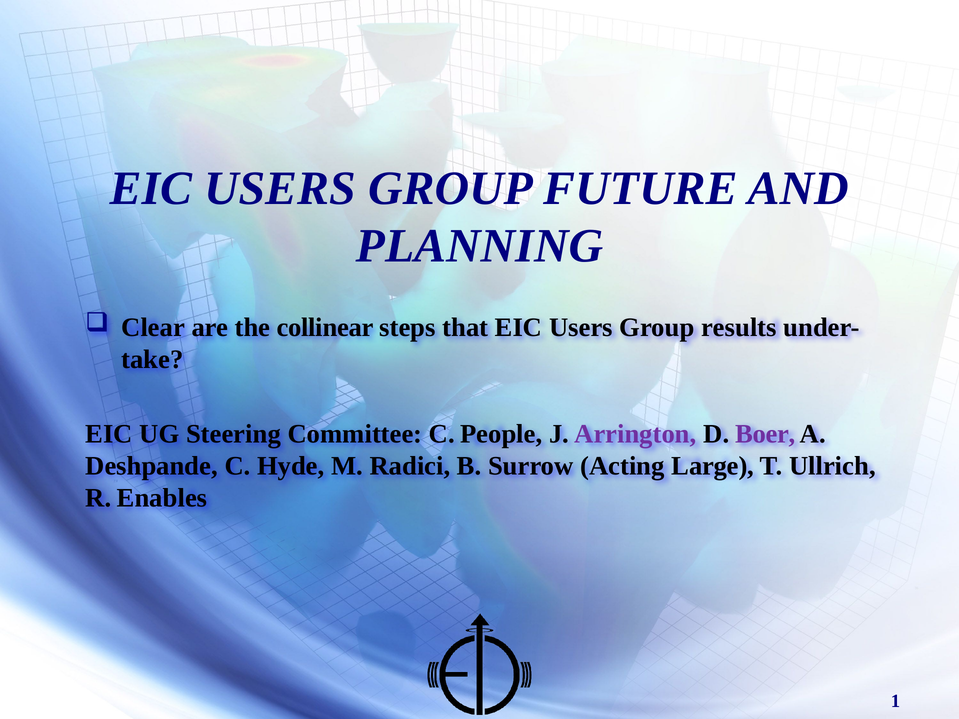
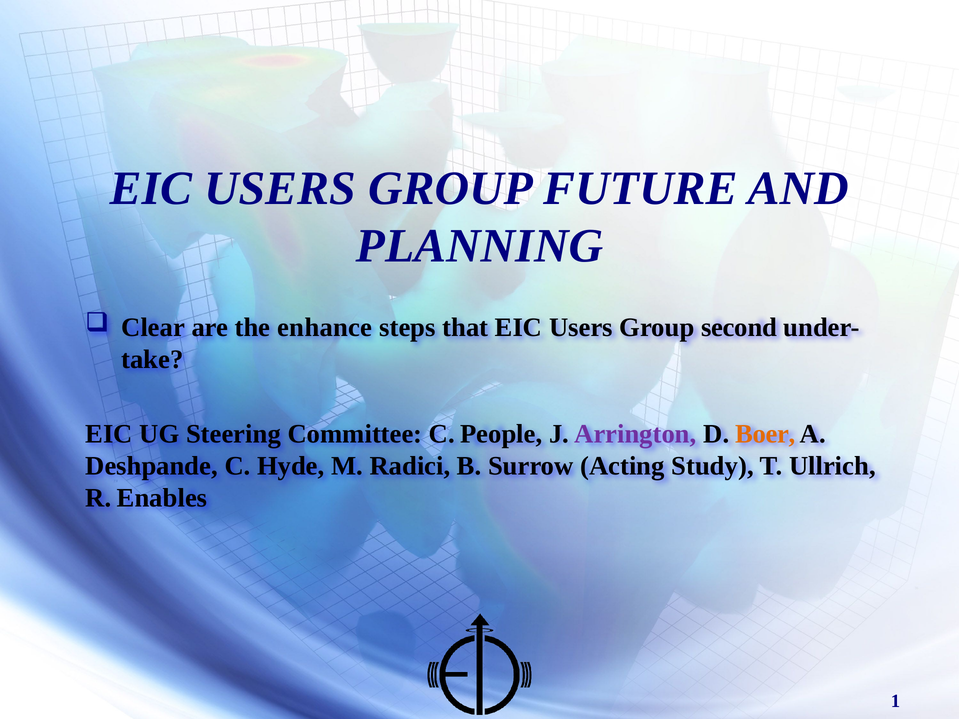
collinear: collinear -> enhance
results: results -> second
Boer colour: purple -> orange
Large: Large -> Study
